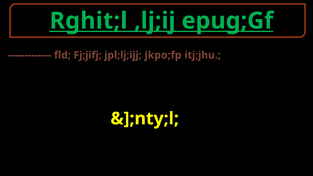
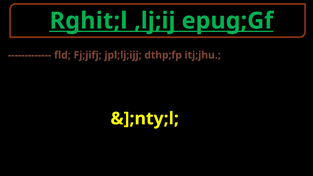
jkpo;fp: jkpo;fp -> dthp;fp
